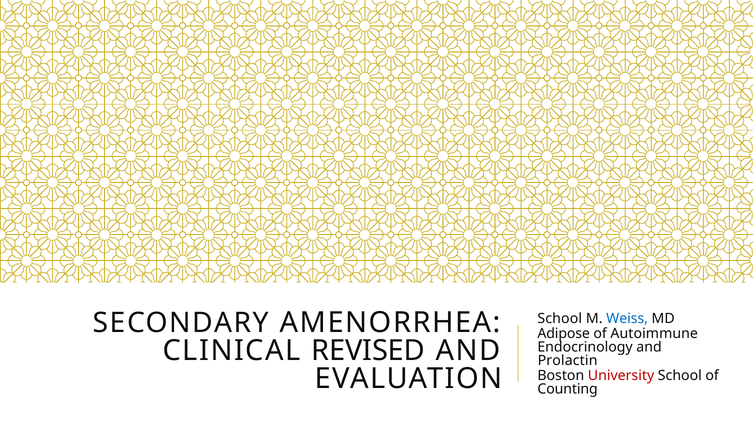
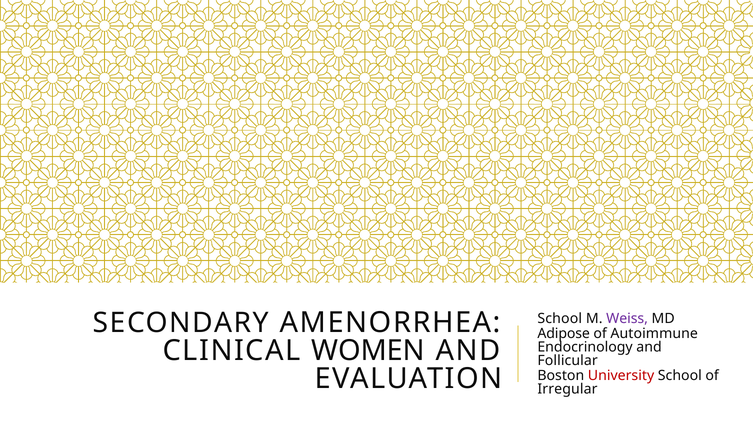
Weiss colour: blue -> purple
REVISED: REVISED -> WOMEN
Prolactin: Prolactin -> Follicular
Counting: Counting -> Irregular
